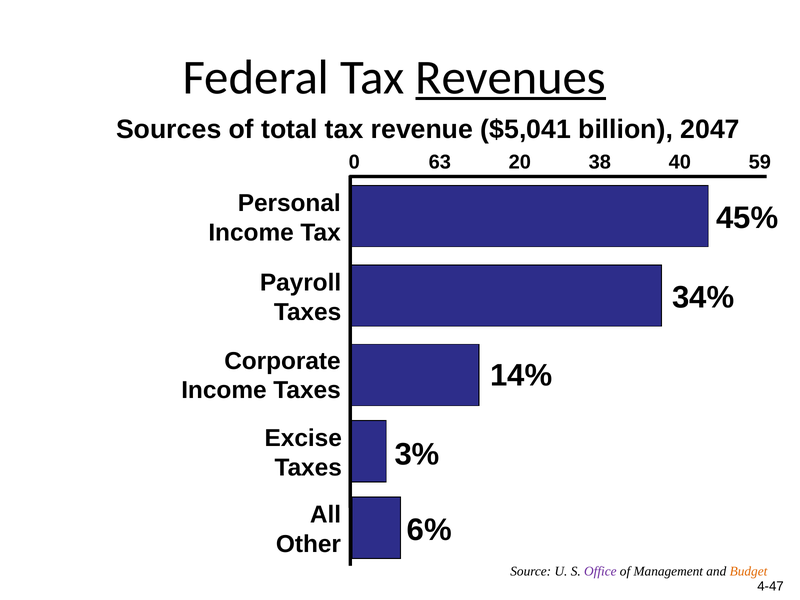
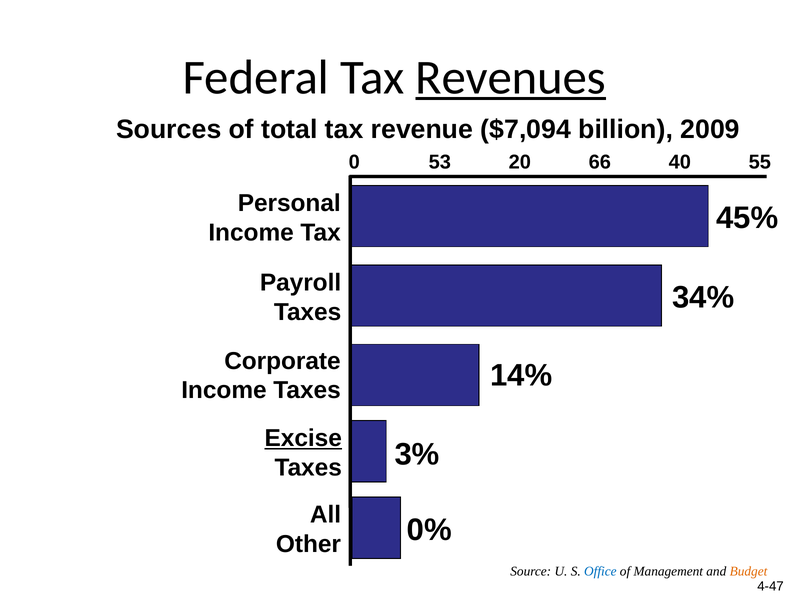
$5,041: $5,041 -> $7,094
2047: 2047 -> 2009
63: 63 -> 53
38: 38 -> 66
59: 59 -> 55
Excise underline: none -> present
6%: 6% -> 0%
Office colour: purple -> blue
